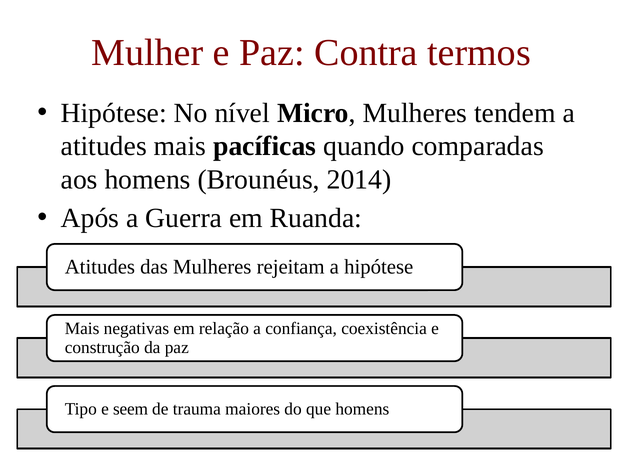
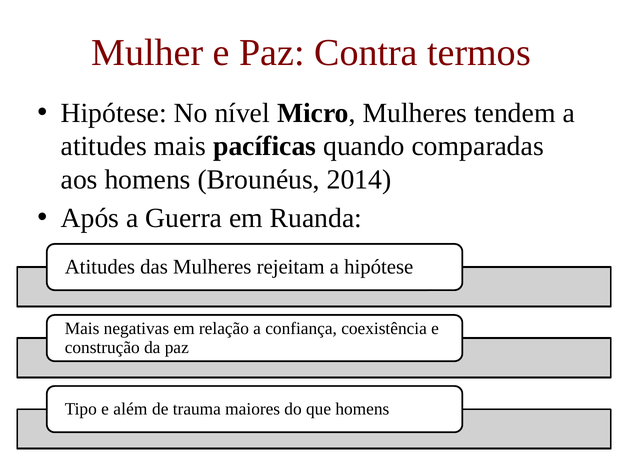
seem: seem -> além
